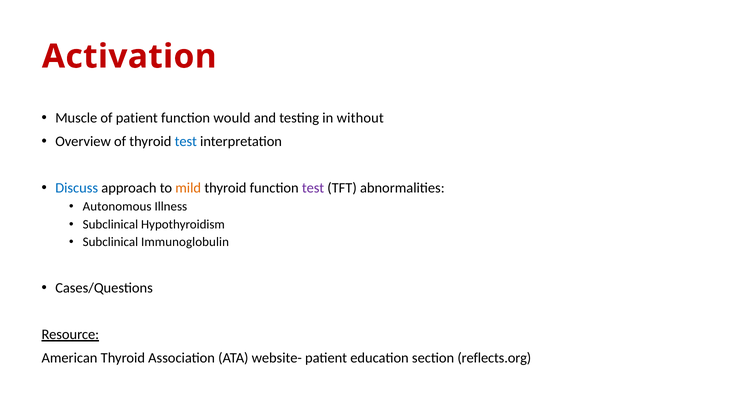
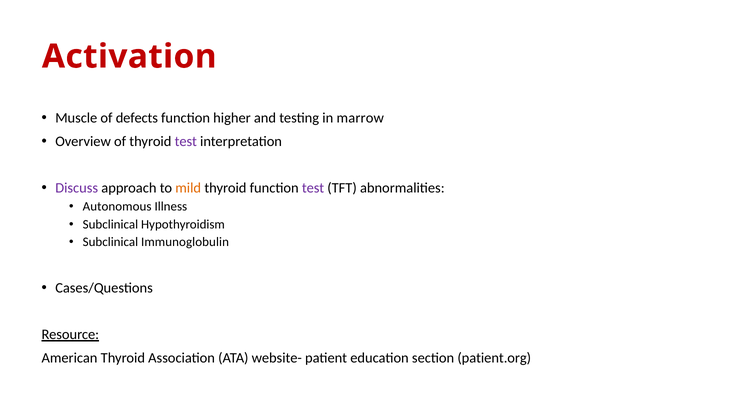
of patient: patient -> defects
would: would -> higher
without: without -> marrow
test at (186, 141) colour: blue -> purple
Discuss colour: blue -> purple
reflects.org: reflects.org -> patient.org
